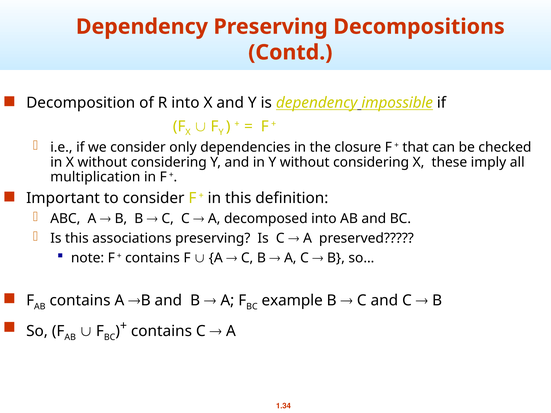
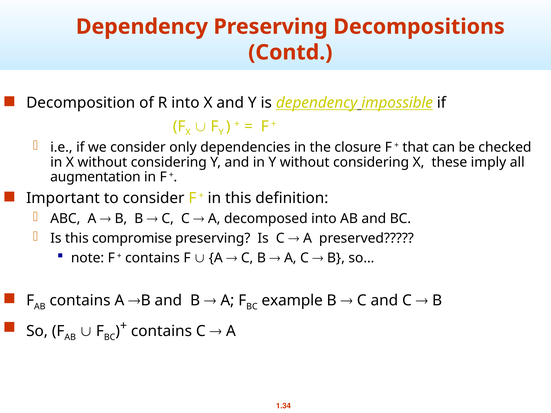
multiplication: multiplication -> augmentation
associations: associations -> compromise
